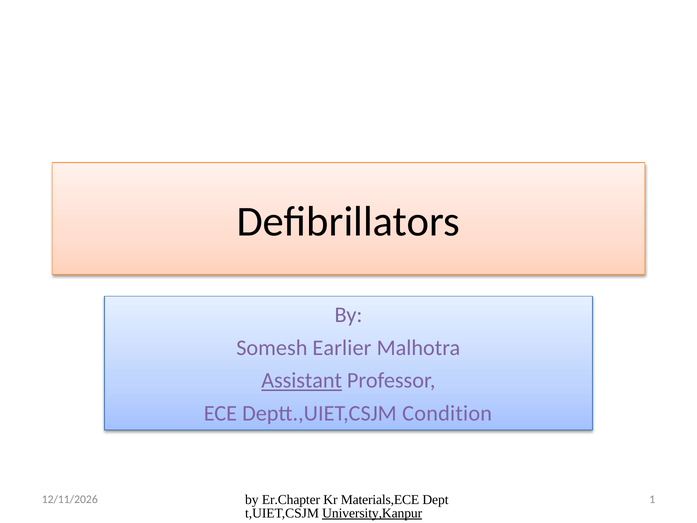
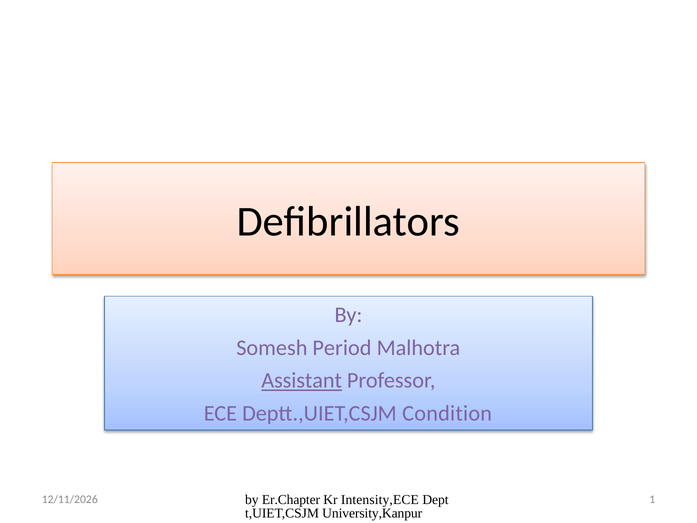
Earlier: Earlier -> Period
Materials,ECE: Materials,ECE -> Intensity,ECE
University,Kanpur underline: present -> none
